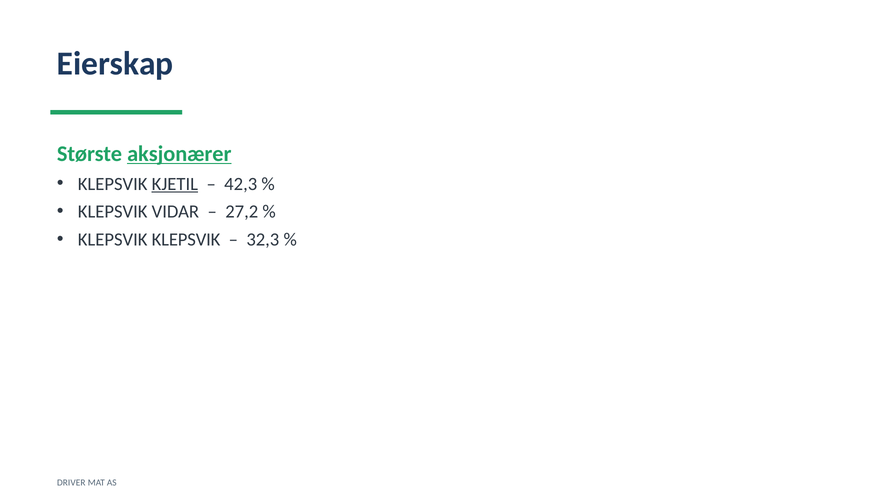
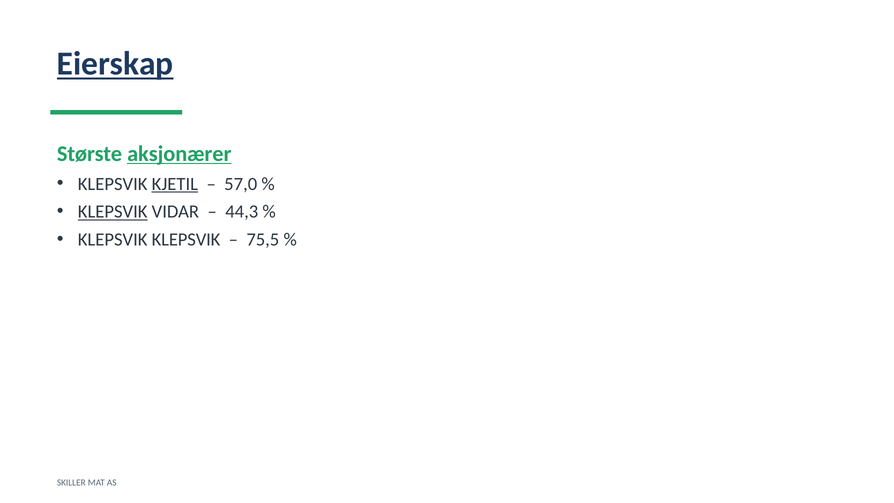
Eierskap underline: none -> present
42,3: 42,3 -> 57,0
KLEPSVIK at (113, 212) underline: none -> present
27,2: 27,2 -> 44,3
32,3: 32,3 -> 75,5
DRIVER: DRIVER -> SKILLER
